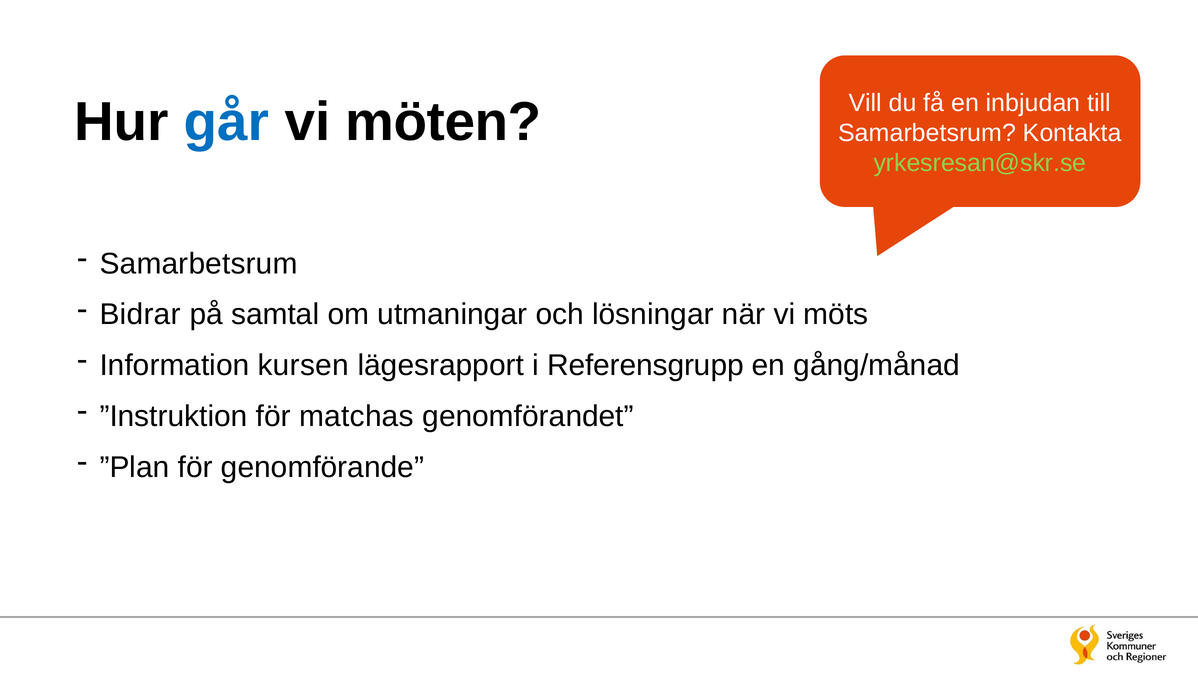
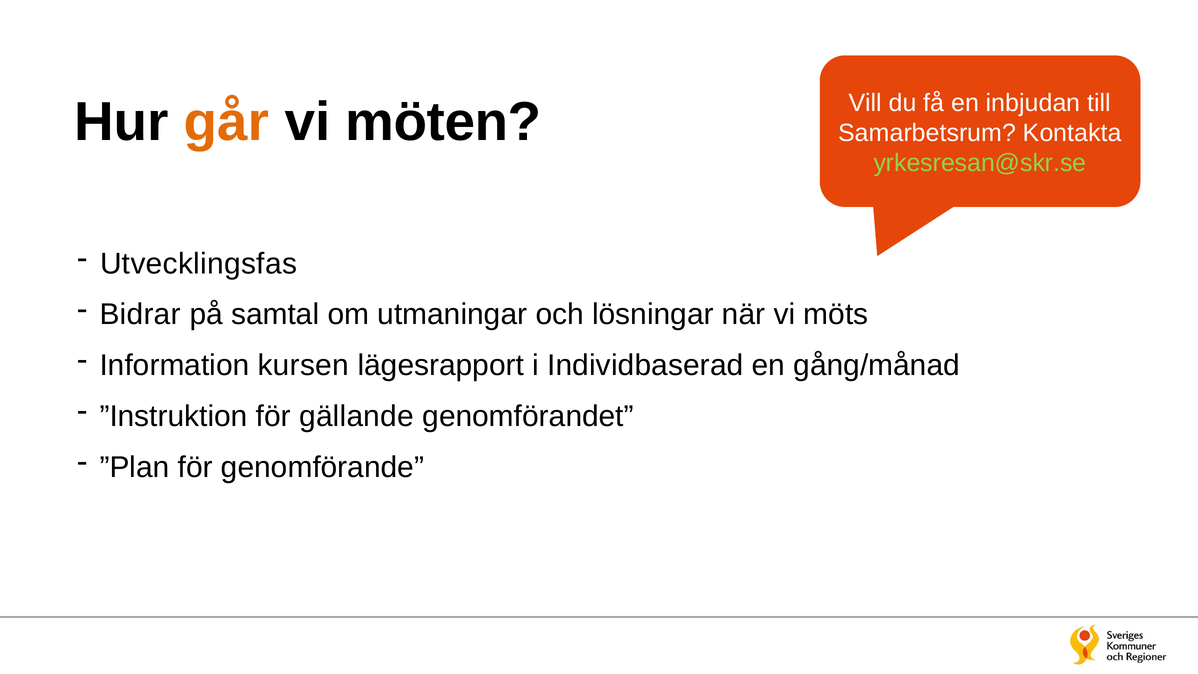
går colour: blue -> orange
Samarbetsrum at (199, 264): Samarbetsrum -> Utvecklingsfas
Referensgrupp: Referensgrupp -> Individbaserad
matchas: matchas -> gällande
